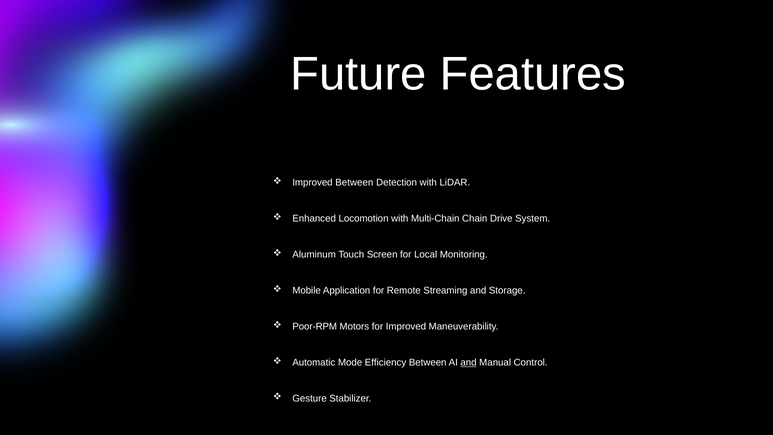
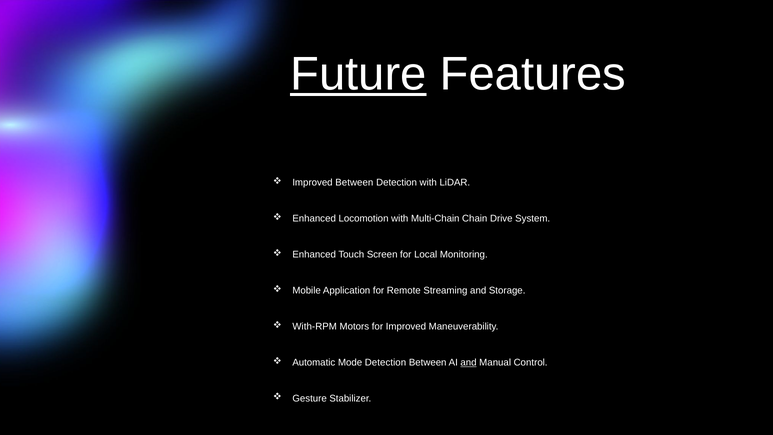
Future underline: none -> present
Aluminum at (314, 255): Aluminum -> Enhanced
Poor-RPM: Poor-RPM -> With-RPM
Mode Efficiency: Efficiency -> Detection
